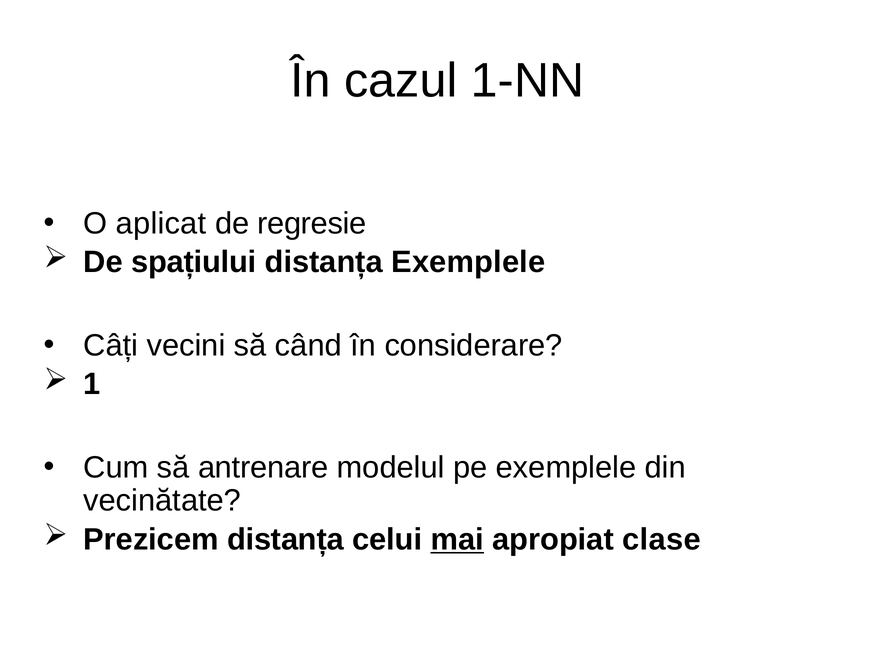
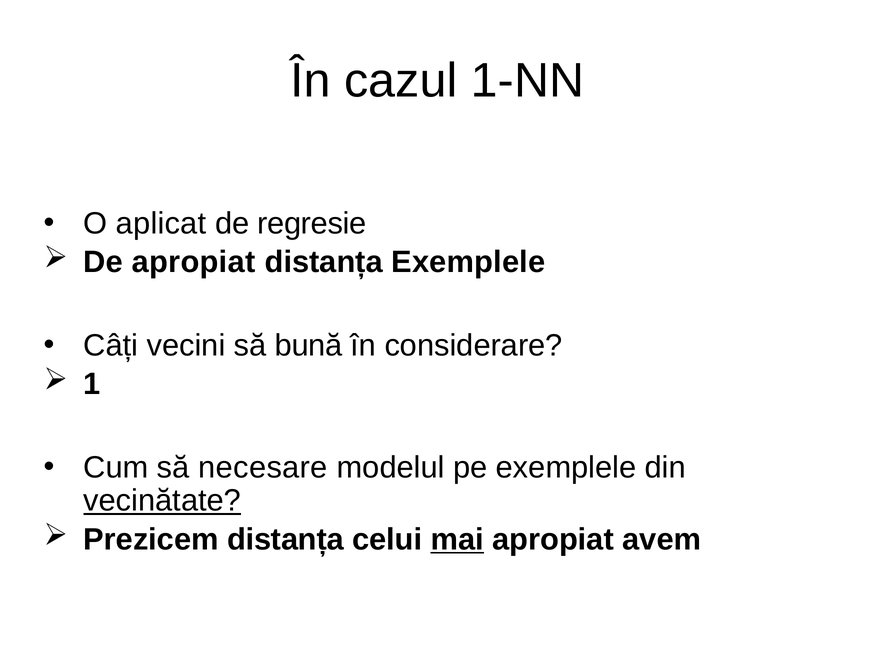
De spațiului: spațiului -> apropiat
când: când -> bună
antrenare: antrenare -> necesare
vecinătate underline: none -> present
clase: clase -> avem
